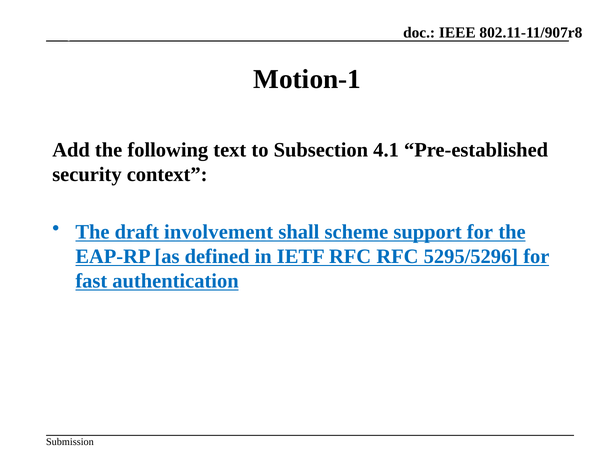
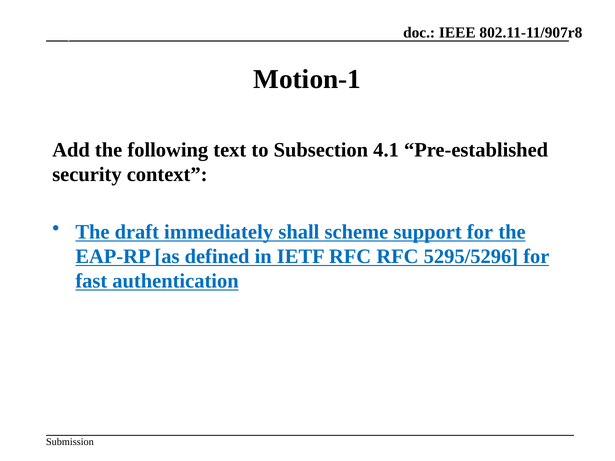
involvement: involvement -> immediately
